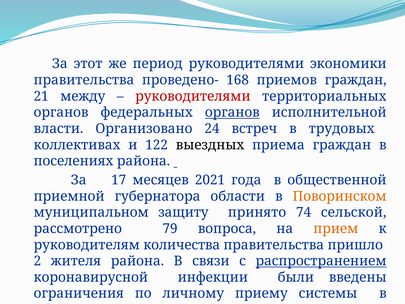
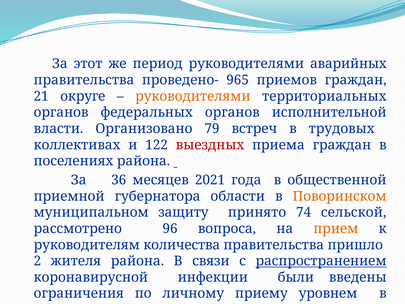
экономики: экономики -> аварийных
168: 168 -> 965
между: между -> округе
руководителями at (193, 96) colour: red -> orange
органов at (232, 112) underline: present -> none
24: 24 -> 79
выездных colour: black -> red
17: 17 -> 36
79: 79 -> 96
системы: системы -> уровнем
